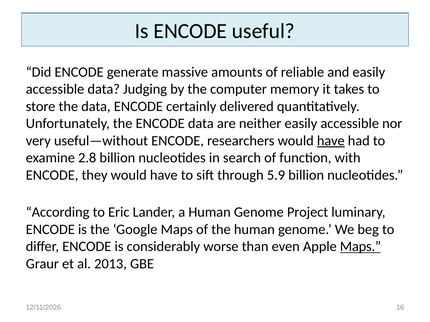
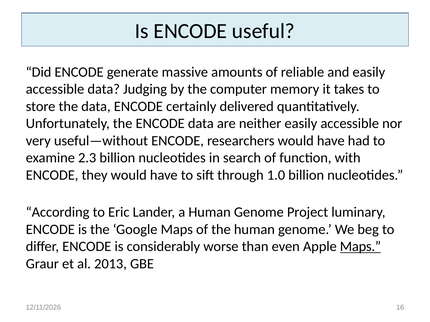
have at (331, 141) underline: present -> none
2.8: 2.8 -> 2.3
5.9: 5.9 -> 1.0
